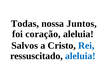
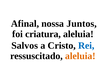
Todas: Todas -> Afinal
coração: coração -> criatura
aleluia at (80, 56) colour: blue -> orange
